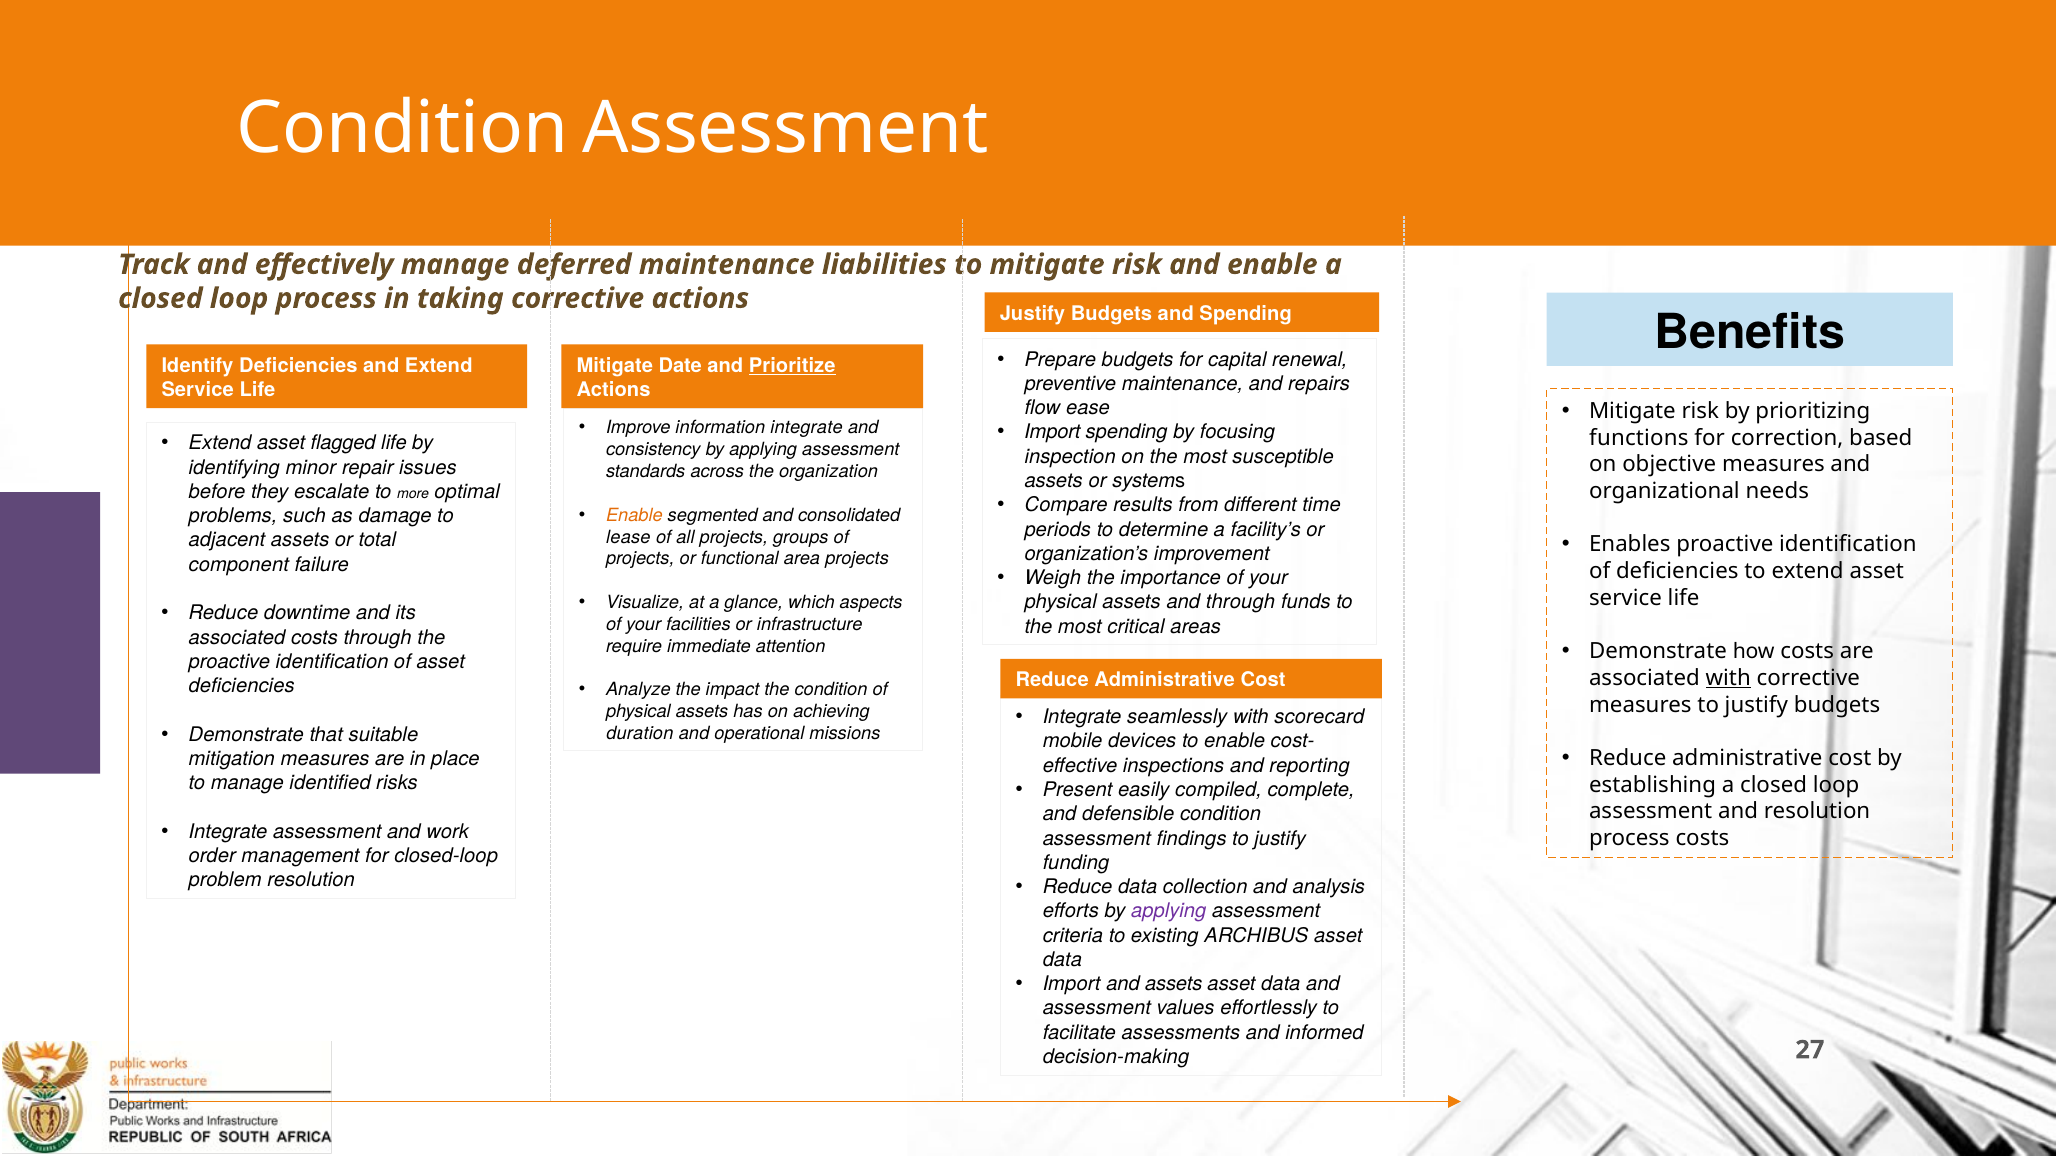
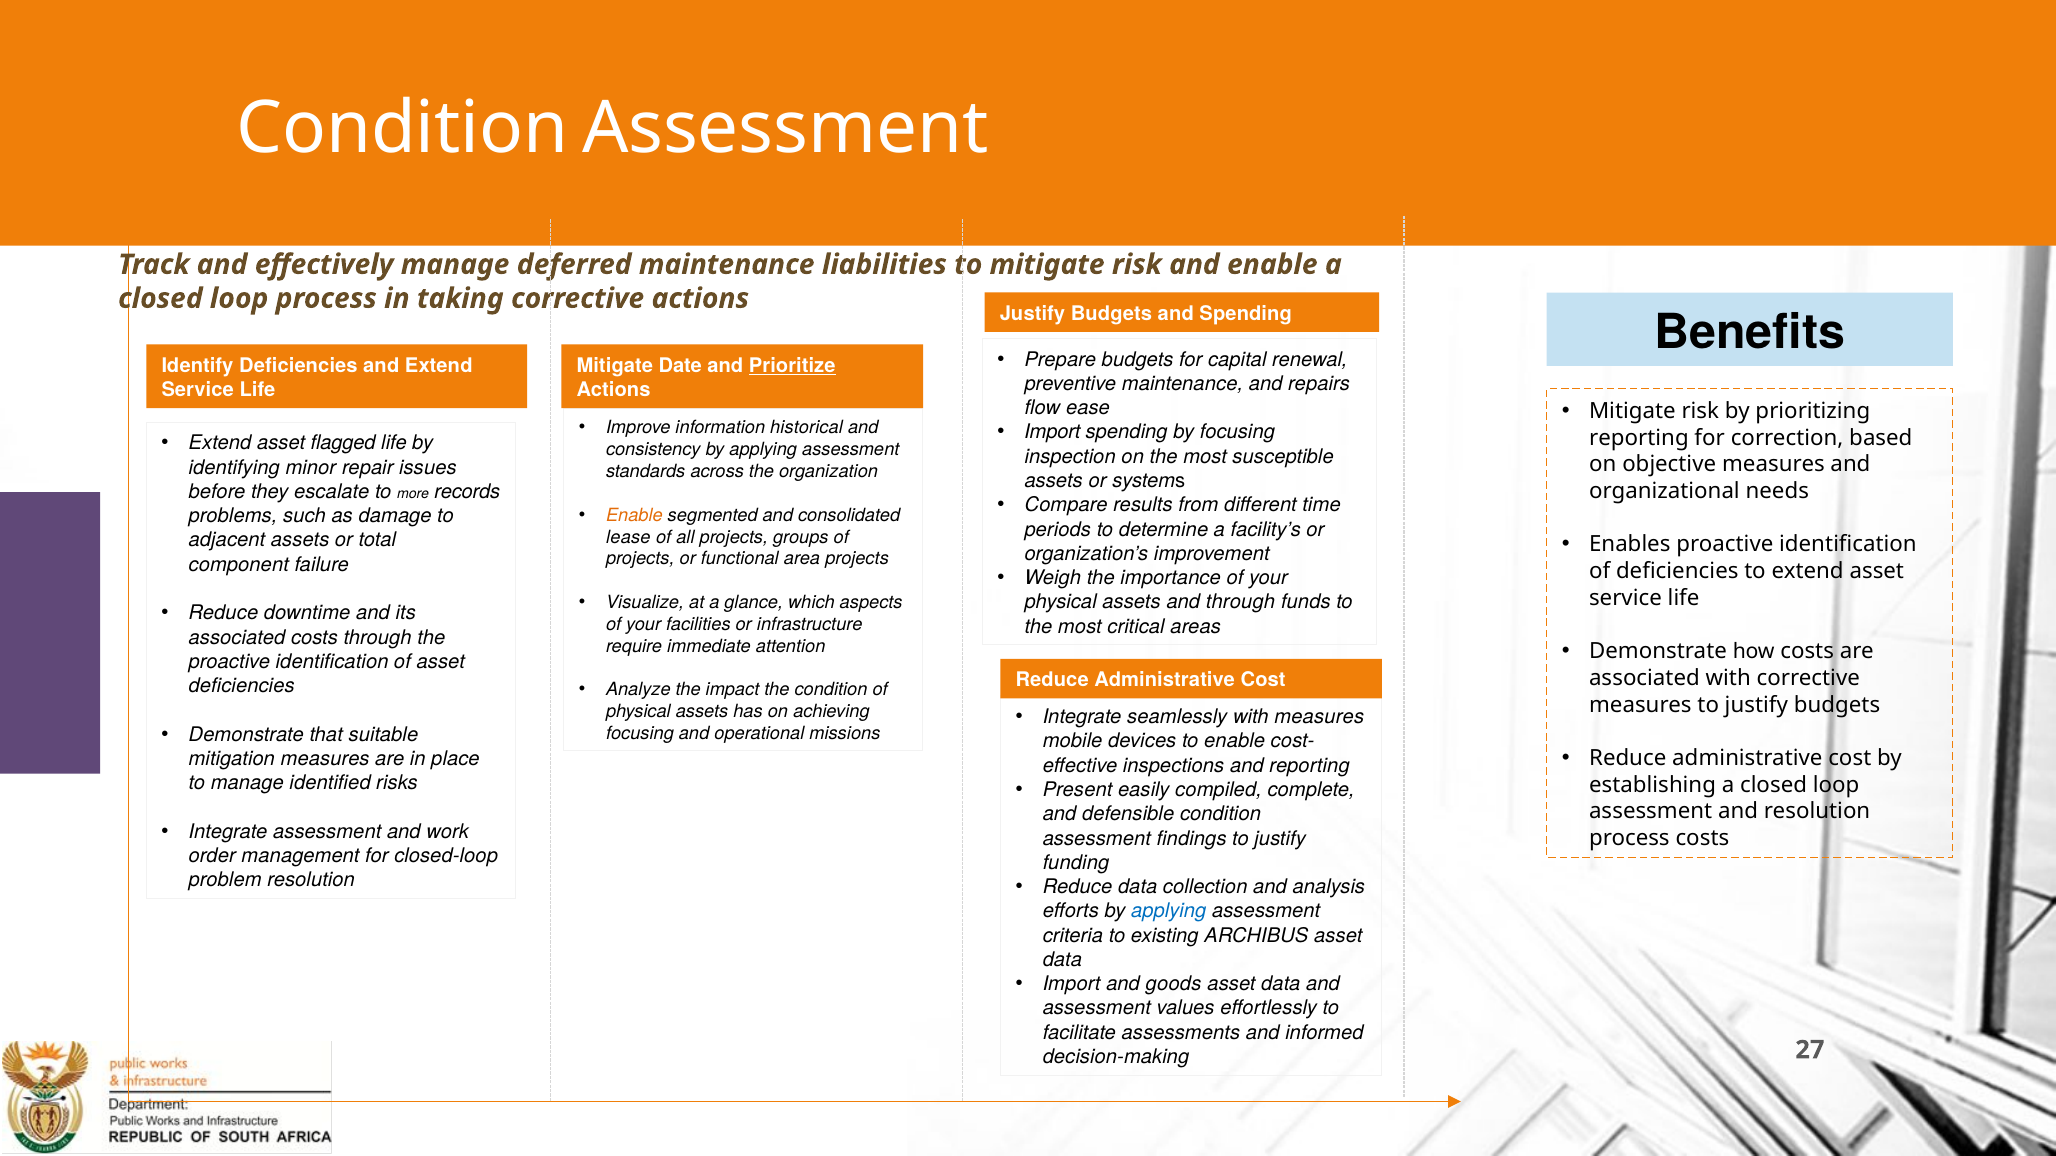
information integrate: integrate -> historical
functions at (1639, 438): functions -> reporting
optimal: optimal -> records
with at (1728, 678) underline: present -> none
with scorecard: scorecard -> measures
duration at (640, 734): duration -> focusing
applying at (1169, 912) colour: purple -> blue
and assets: assets -> goods
